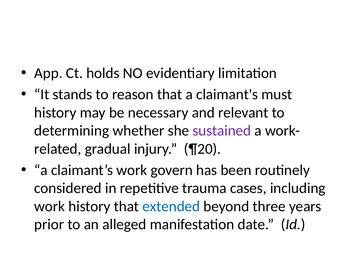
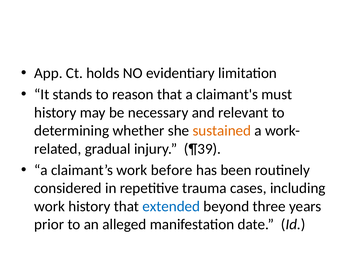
sustained colour: purple -> orange
¶20: ¶20 -> ¶39
govern: govern -> before
